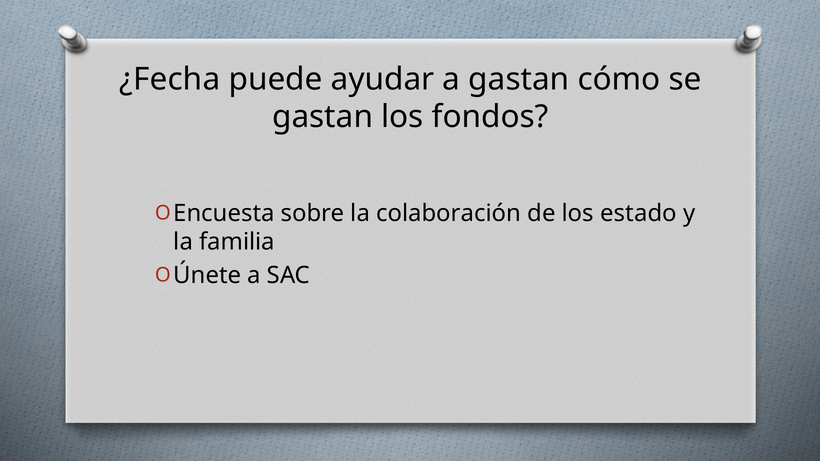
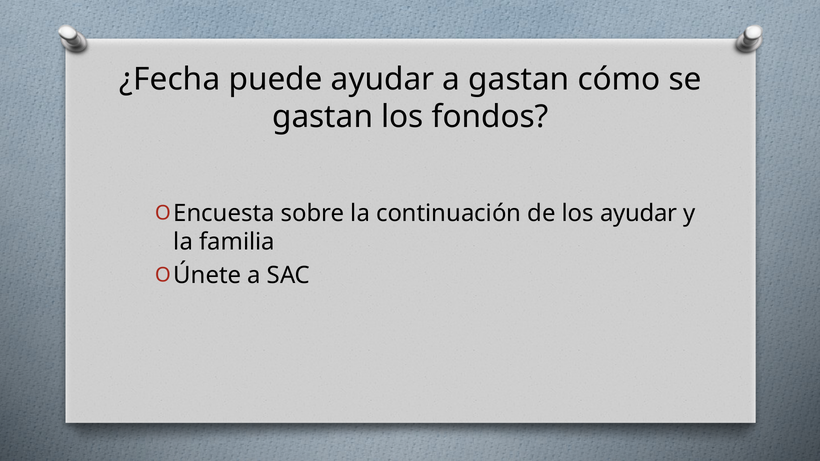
colaboración: colaboración -> continuación
los estado: estado -> ayudar
